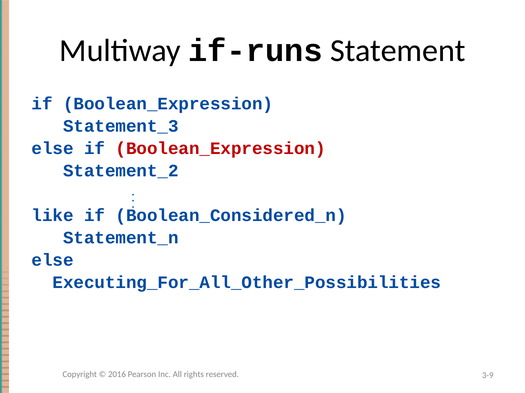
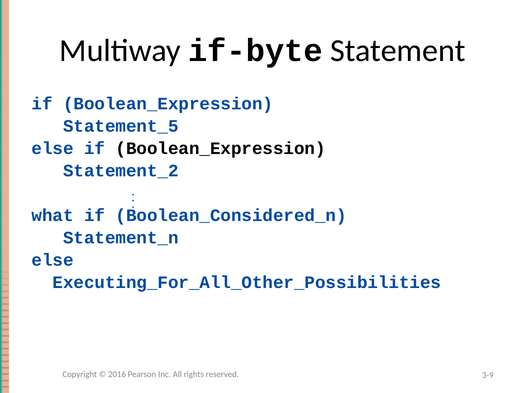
if-runs: if-runs -> if-byte
Statement_3: Statement_3 -> Statement_5
Boolean_Expression at (221, 149) colour: red -> black
like: like -> what
